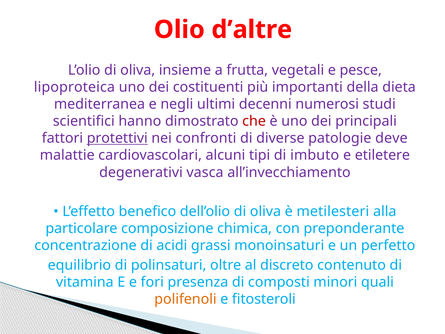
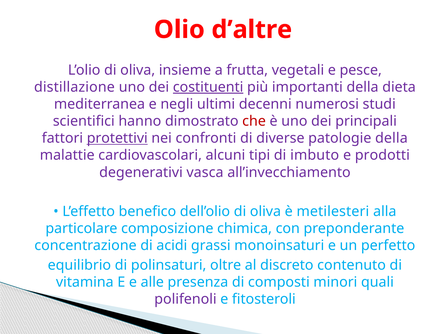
lipoproteica: lipoproteica -> distillazione
costituenti underline: none -> present
patologie deve: deve -> della
etiletere: etiletere -> prodotti
fori: fori -> alle
polifenoli colour: orange -> purple
